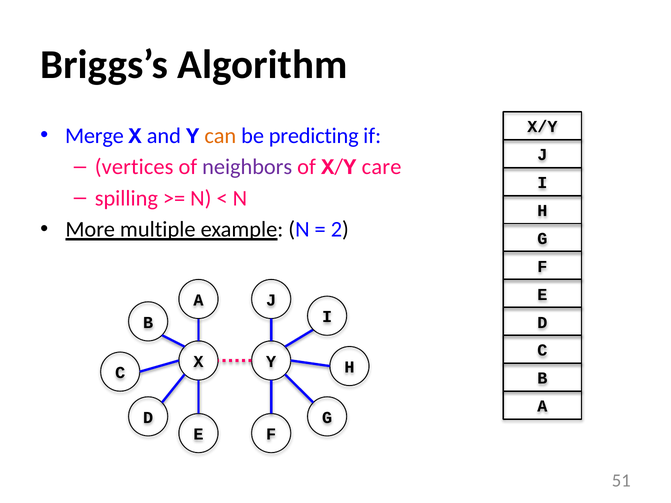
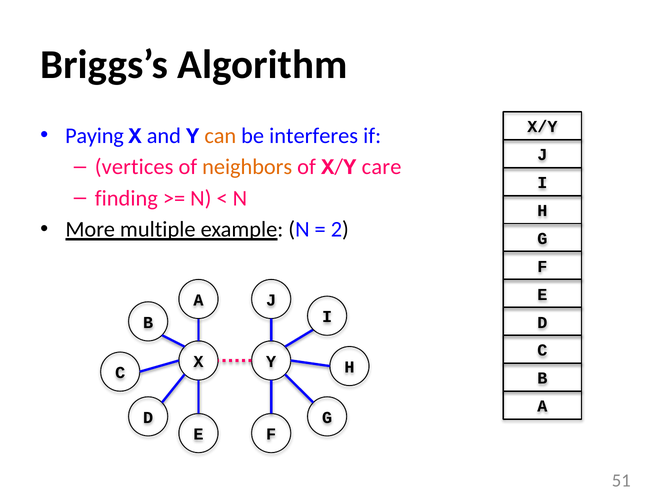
Merge: Merge -> Paying
predicting: predicting -> interferes
neighbors colour: purple -> orange
spilling: spilling -> finding
